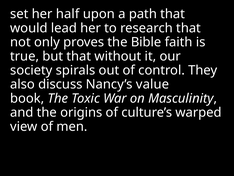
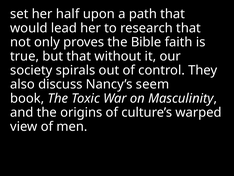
value: value -> seem
